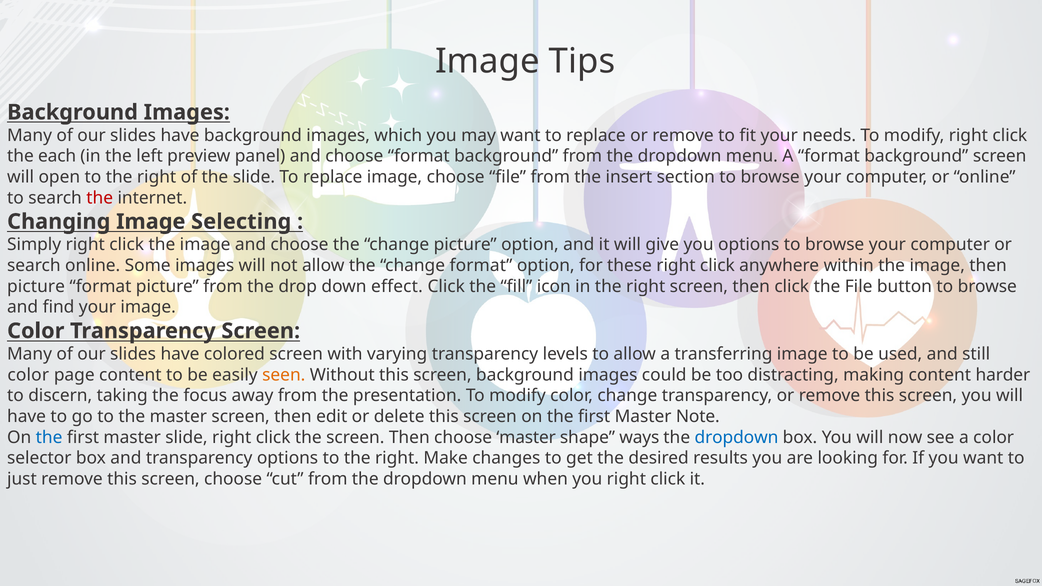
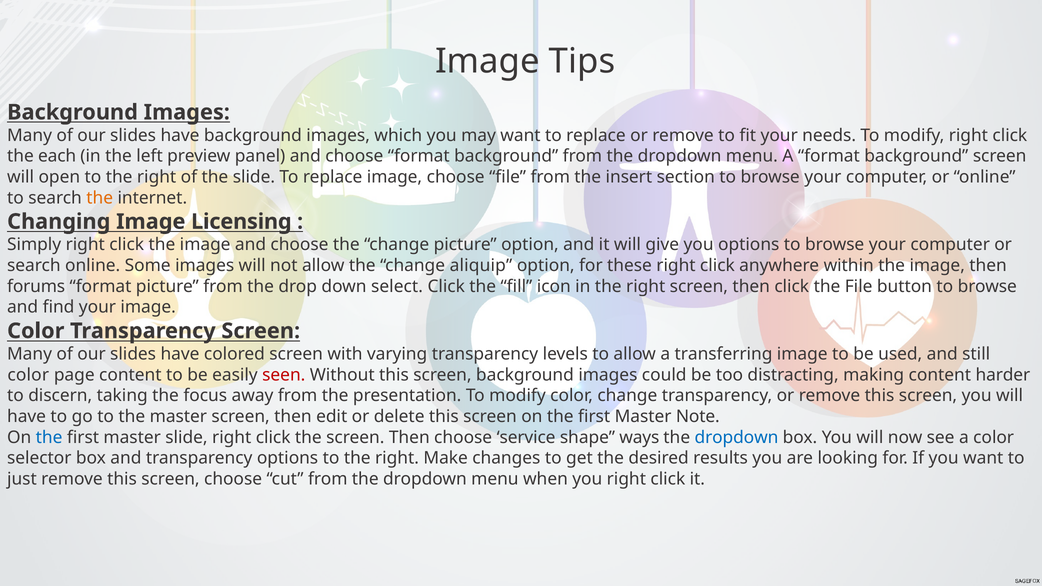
the at (100, 198) colour: red -> orange
Selecting: Selecting -> Licensing
change format: format -> aliquip
picture at (36, 286): picture -> forums
effect: effect -> select
seen colour: orange -> red
choose master: master -> service
